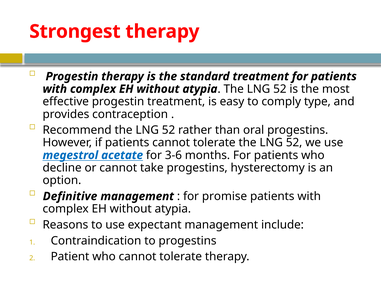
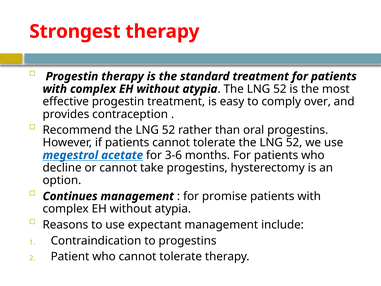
type: type -> over
Definitive: Definitive -> Continues
